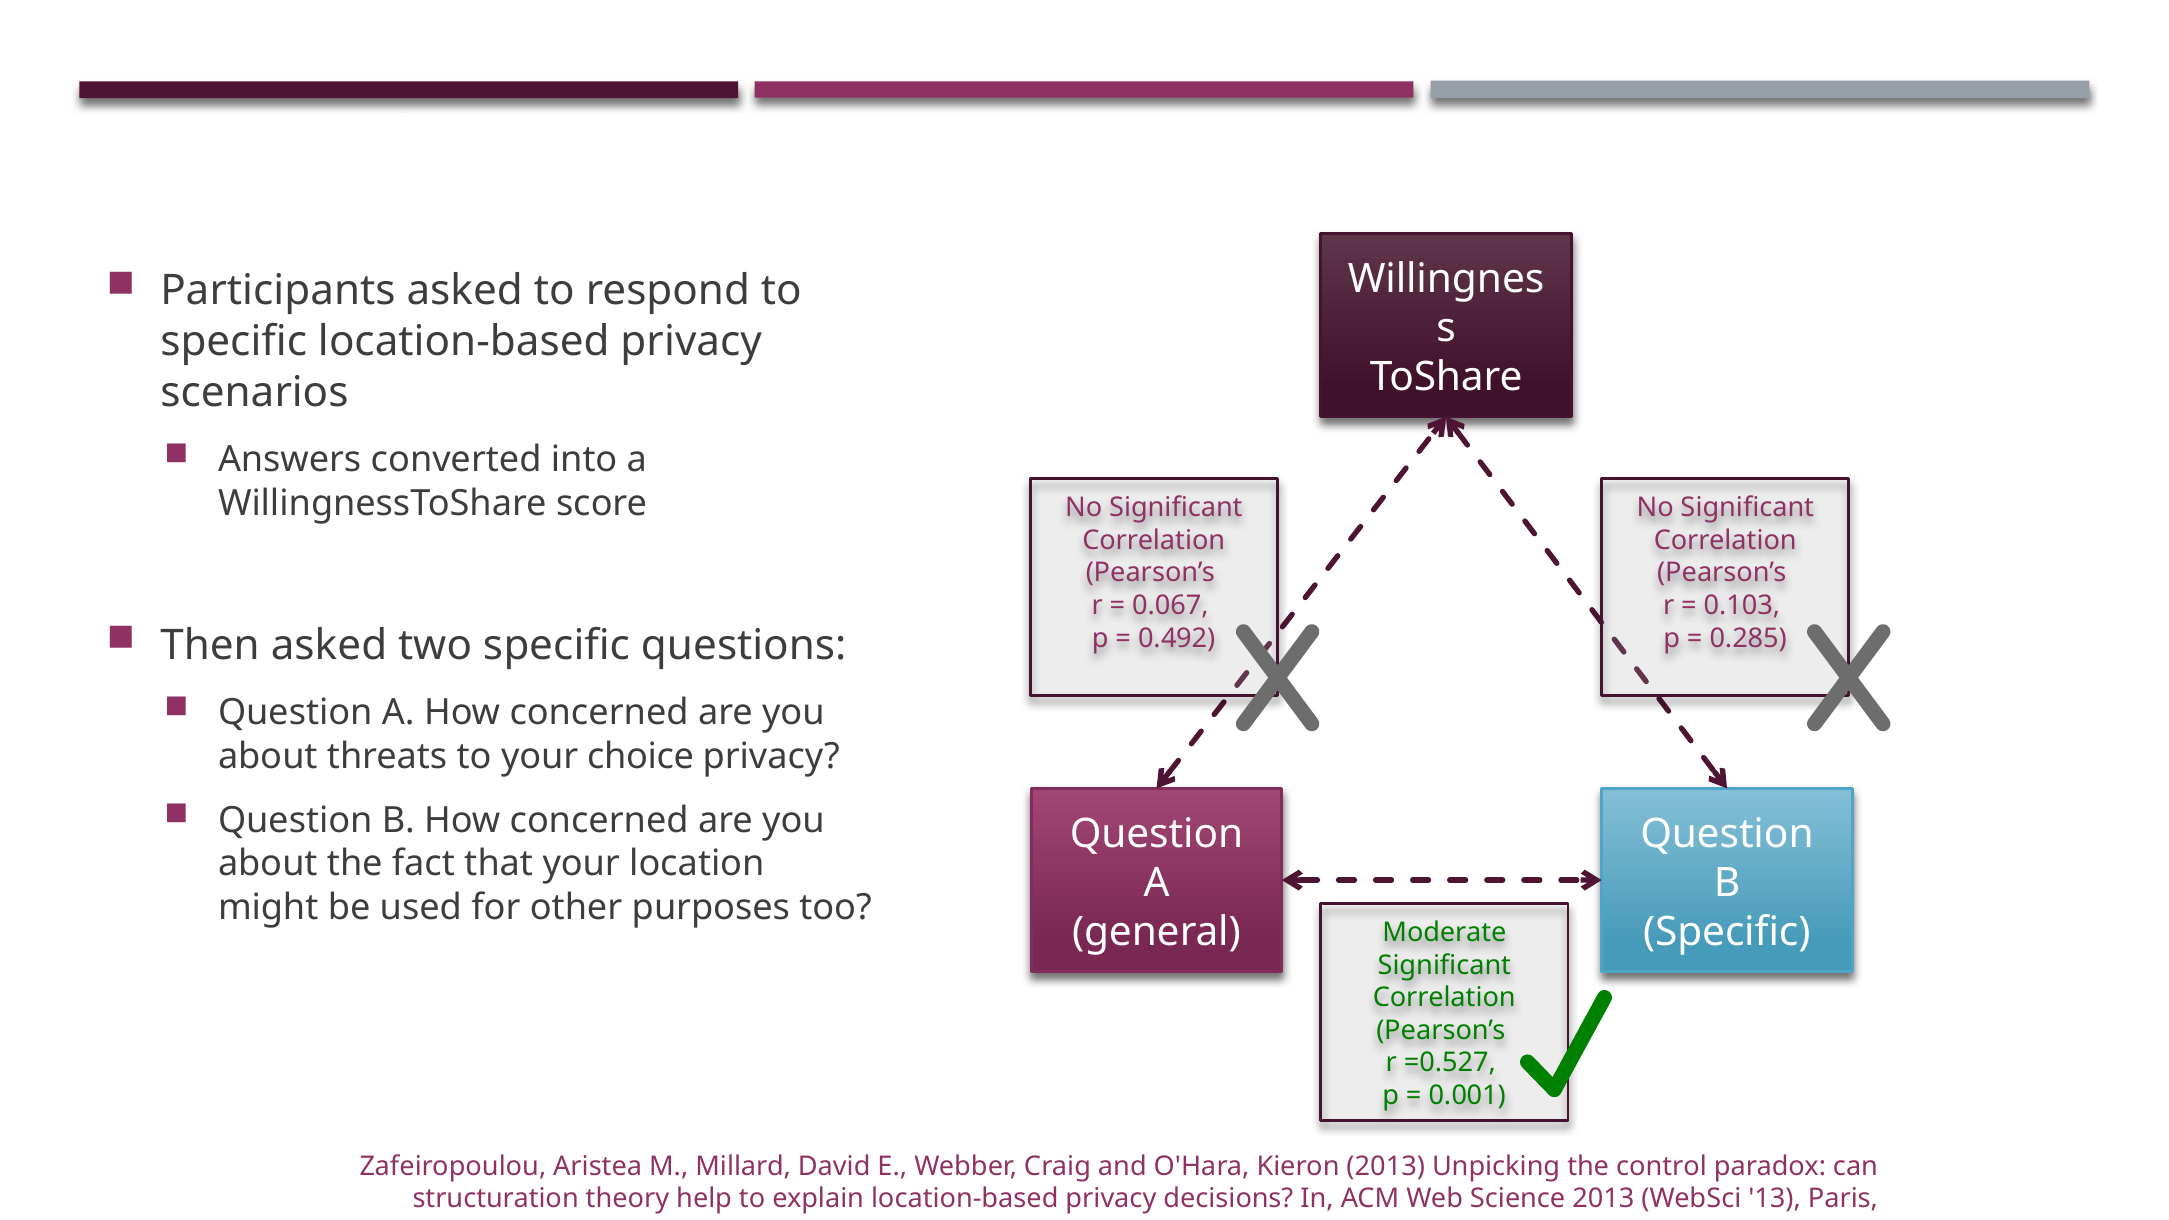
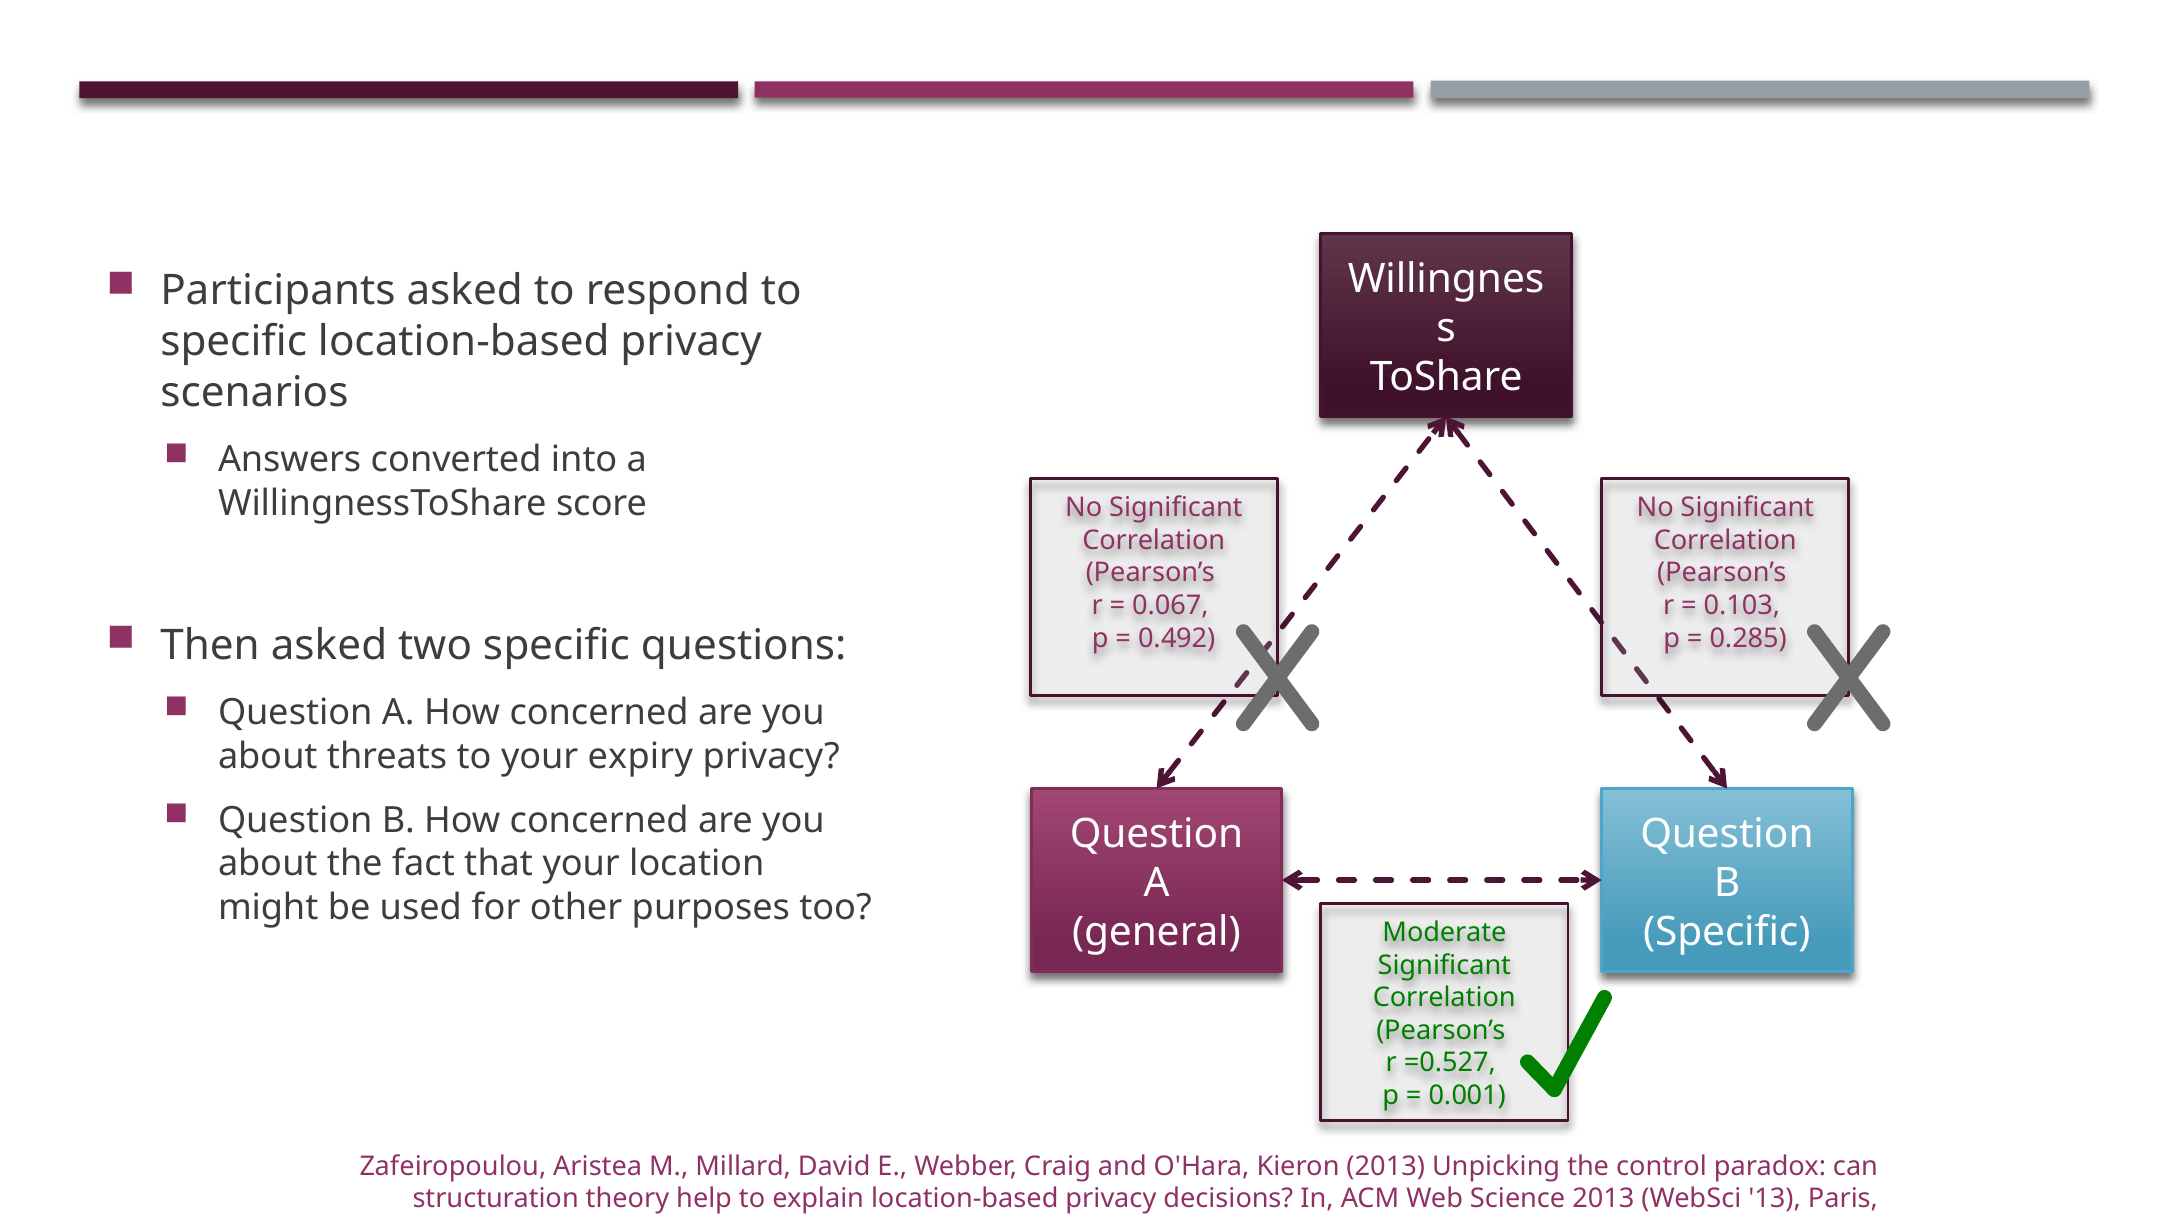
choice: choice -> expiry
